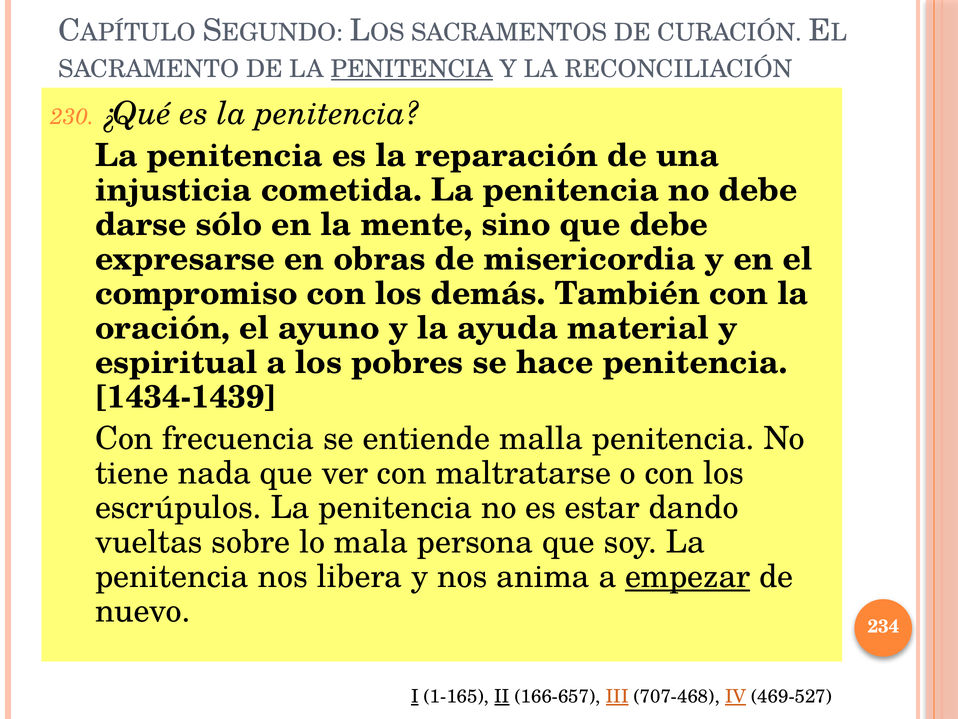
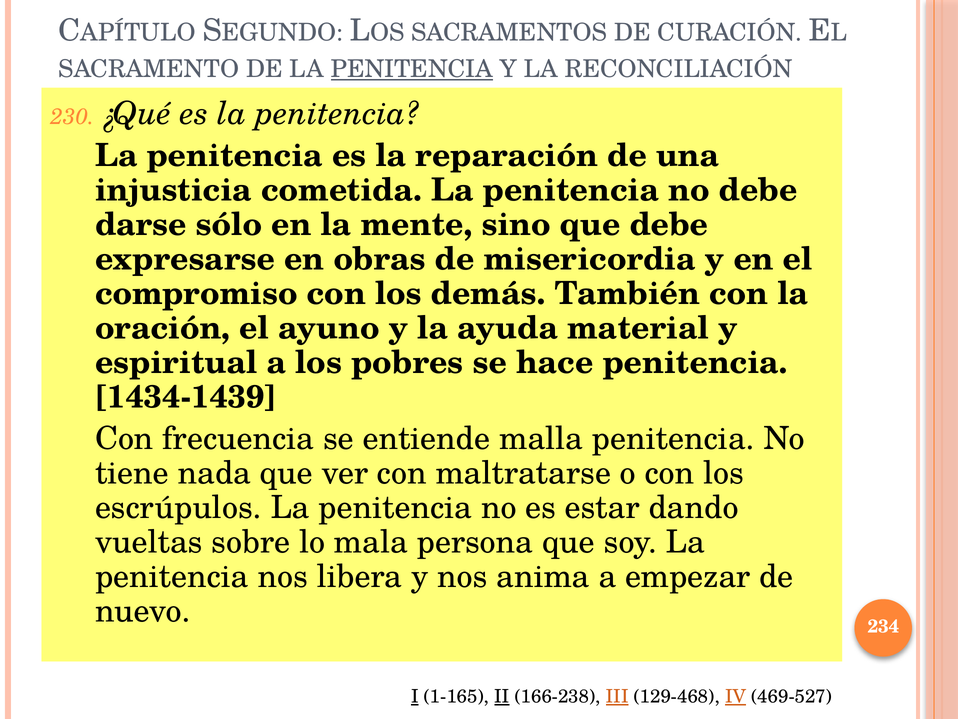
empezar underline: present -> none
166-657: 166-657 -> 166-238
707-468: 707-468 -> 129-468
